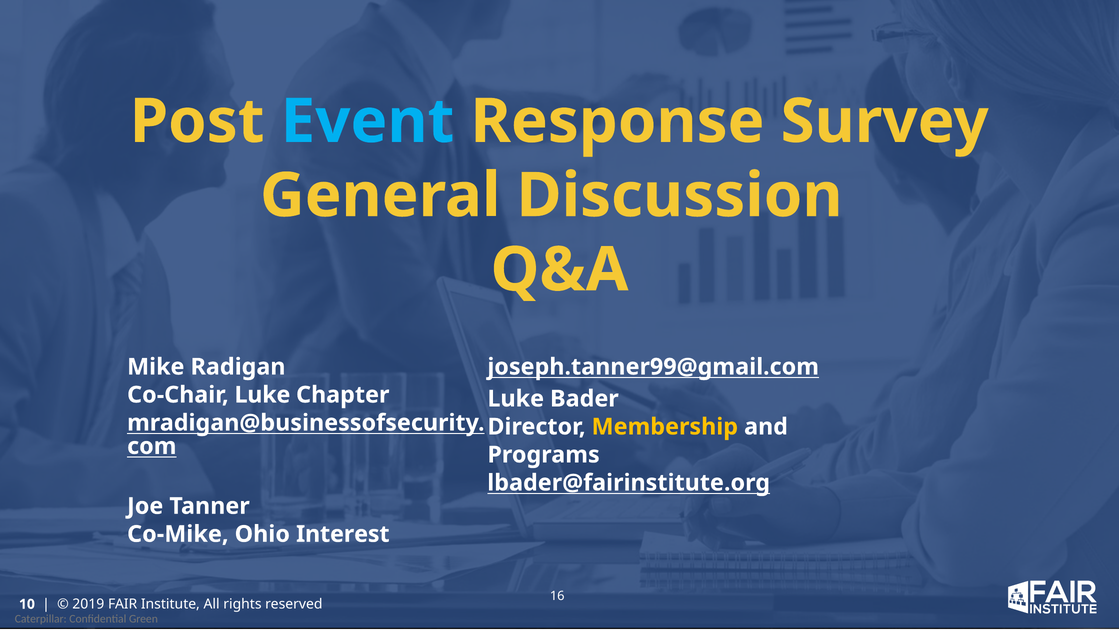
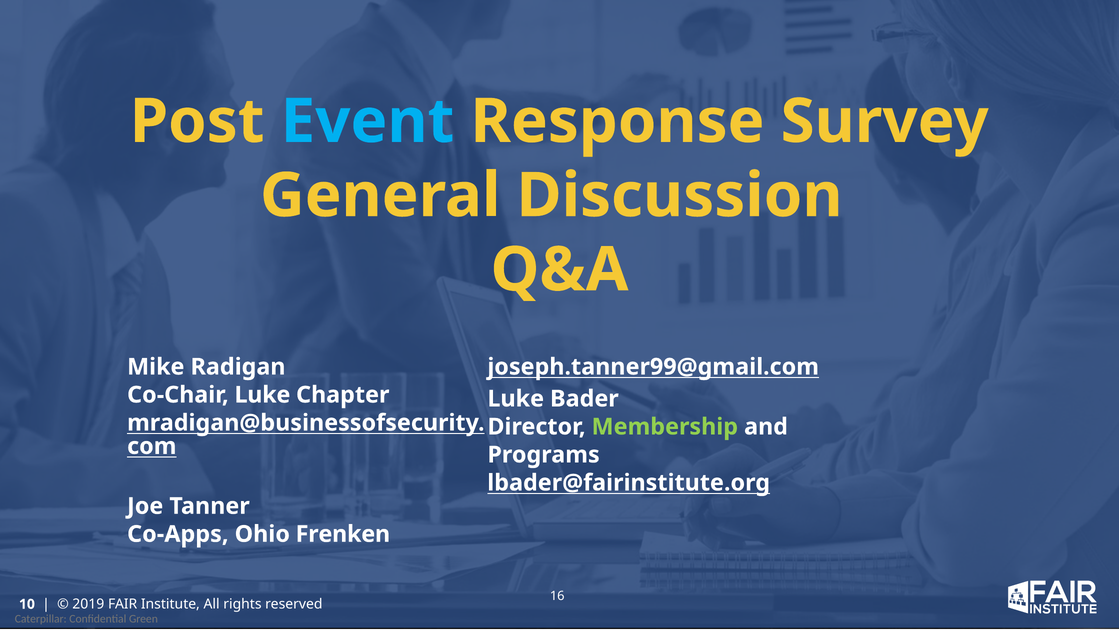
Membership colour: yellow -> light green
Co-Mike: Co-Mike -> Co-Apps
Interest: Interest -> Frenken
